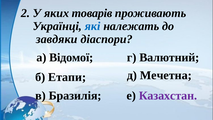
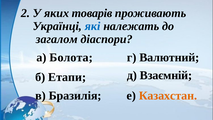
завдяки: завдяки -> загалом
Відомої: Відомої -> Болота
Мечетна: Мечетна -> Взаємній
Казахстан colour: purple -> orange
